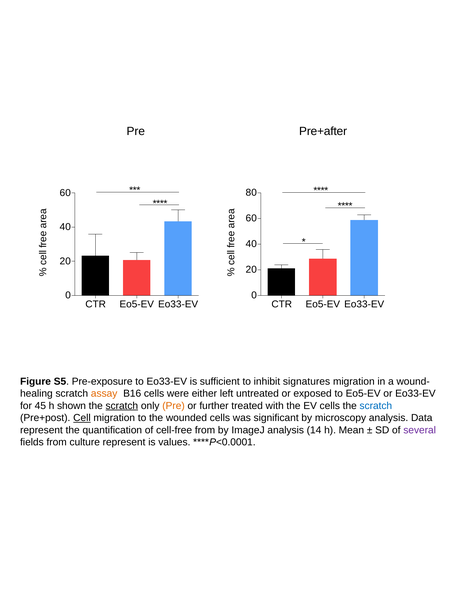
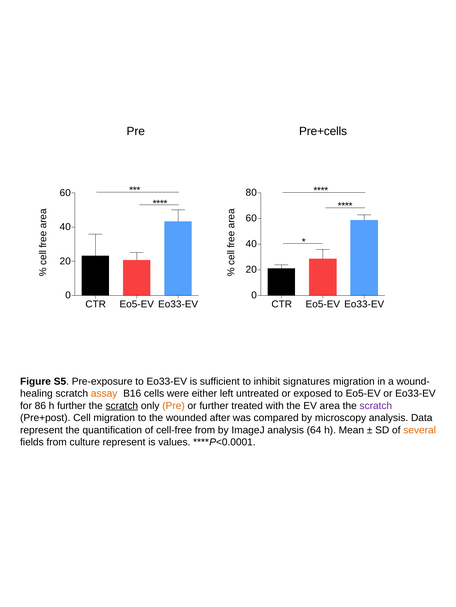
Pre+after: Pre+after -> Pre+cells
45: 45 -> 86
h shown: shown -> further
EV cells: cells -> area
scratch at (376, 406) colour: blue -> purple
Cell underline: present -> none
wounded cells: cells -> after
significant: significant -> compared
14: 14 -> 64
several colour: purple -> orange
